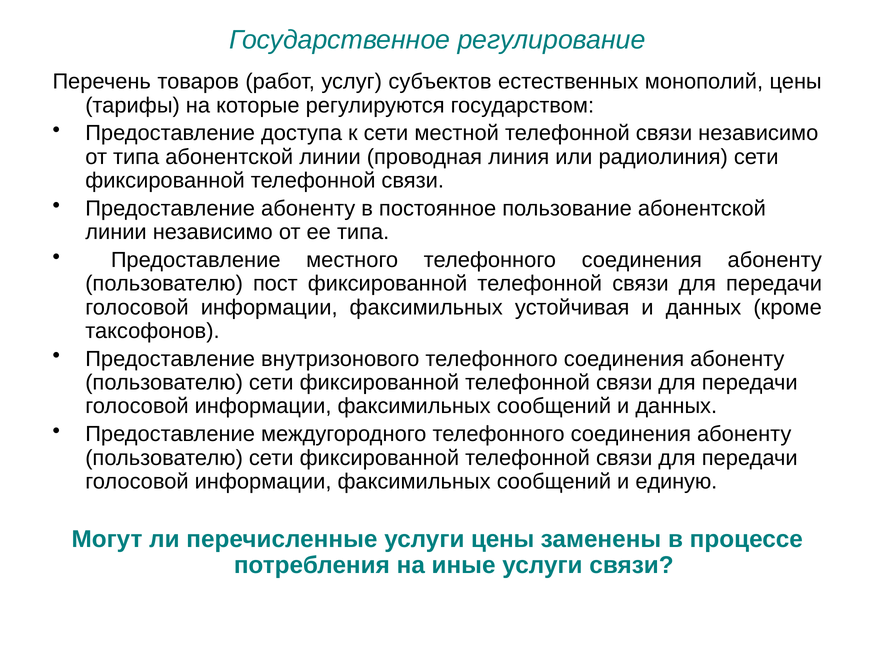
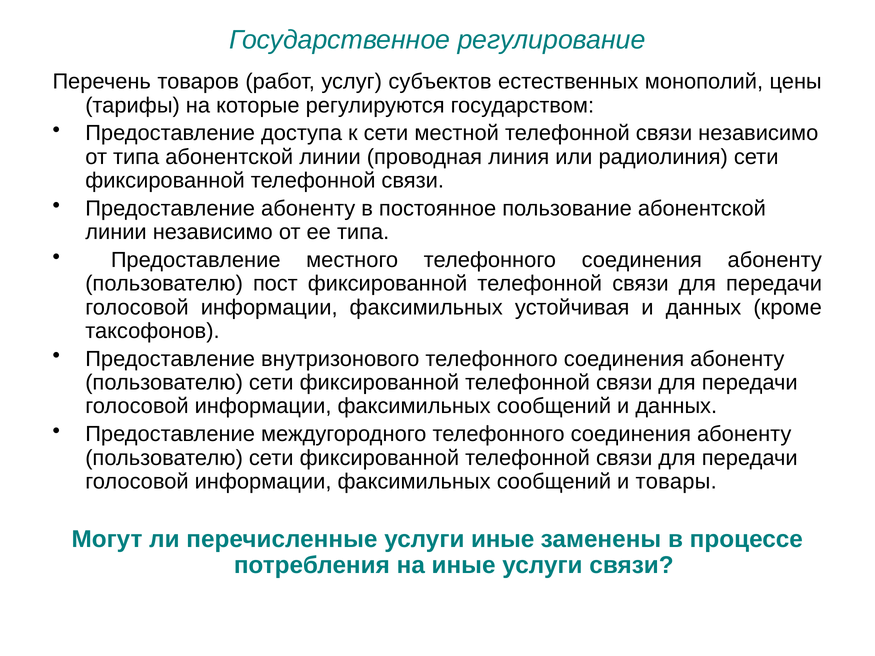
единую: единую -> товары
услуги цены: цены -> иные
